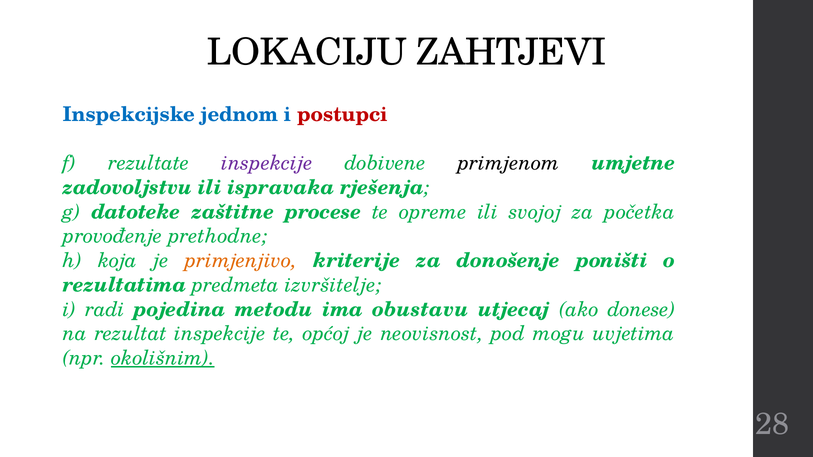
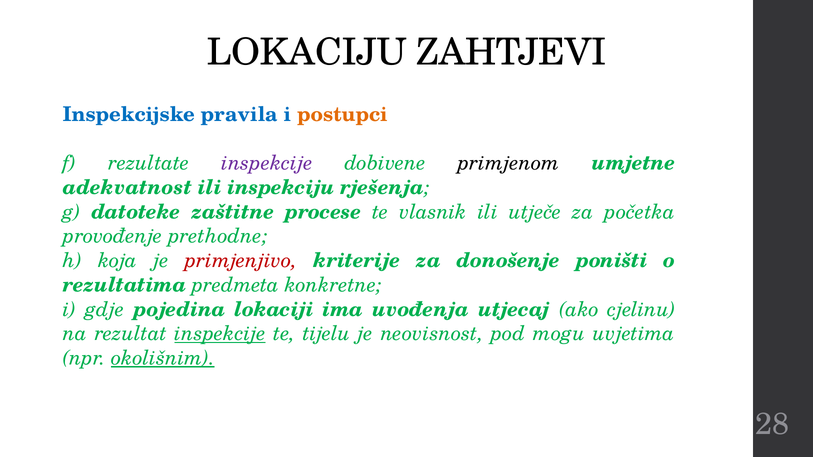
jednom: jednom -> pravila
postupci colour: red -> orange
zadovoljstvu: zadovoljstvu -> adekvatnost
ispravaka: ispravaka -> inspekciju
opreme: opreme -> vlasnik
svojoj: svojoj -> utječe
primjenjivo colour: orange -> red
izvršitelje: izvršitelje -> konkretne
radi: radi -> gdje
metodu: metodu -> lokaciji
obustavu: obustavu -> uvođenja
donese: donese -> cjelinu
inspekcije at (220, 334) underline: none -> present
općoj: općoj -> tijelu
